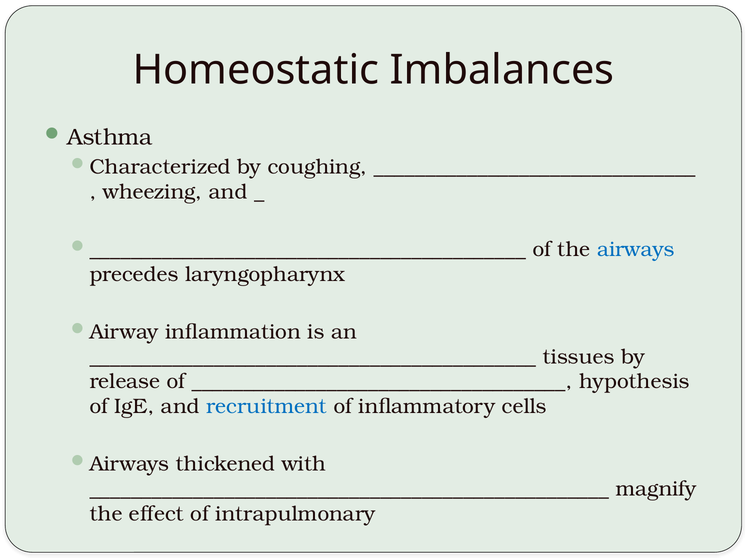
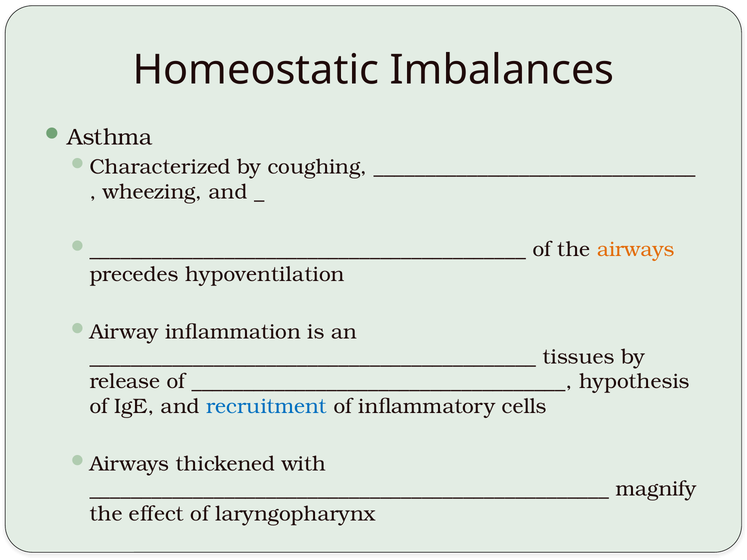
airways colour: blue -> orange
laryngopharynx: laryngopharynx -> hypoventilation
intrapulmonary: intrapulmonary -> laryngopharynx
